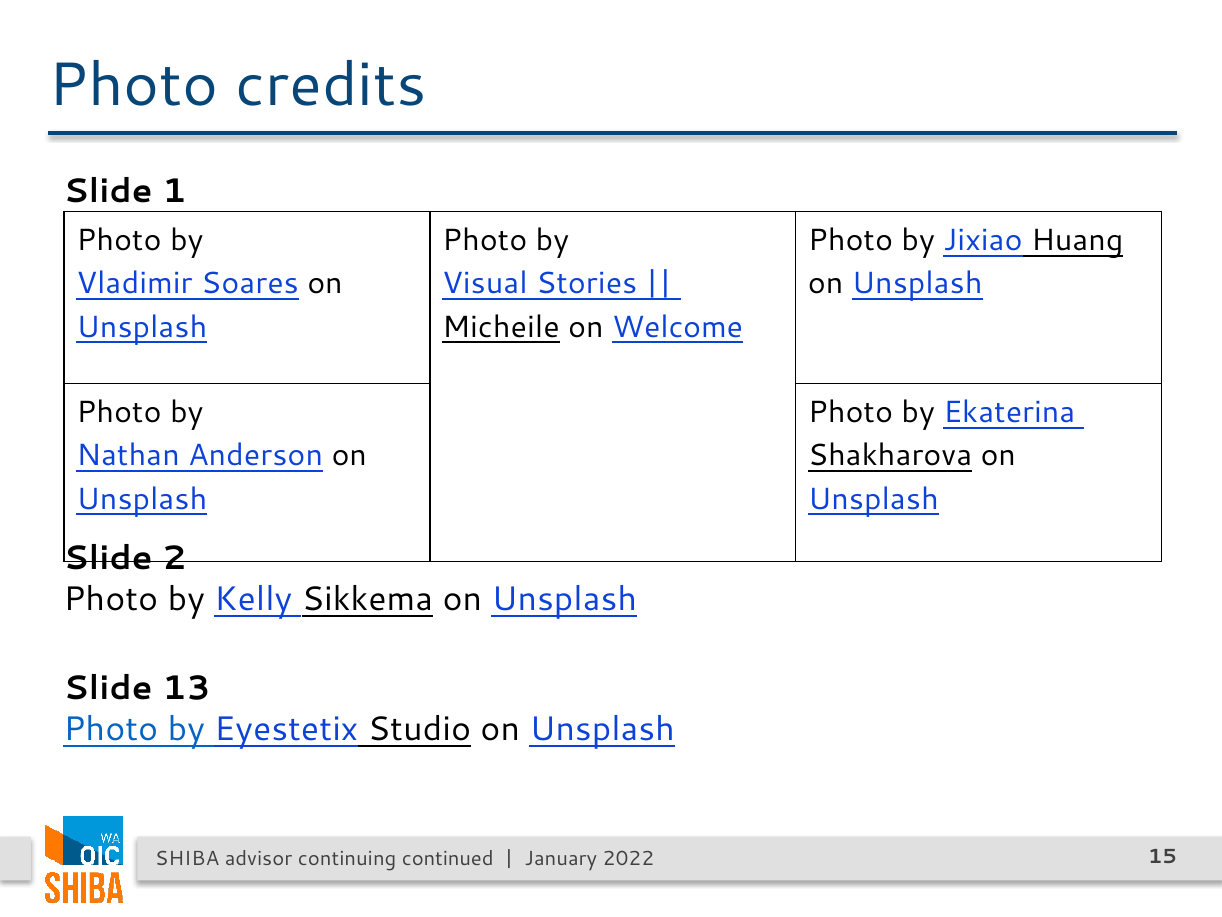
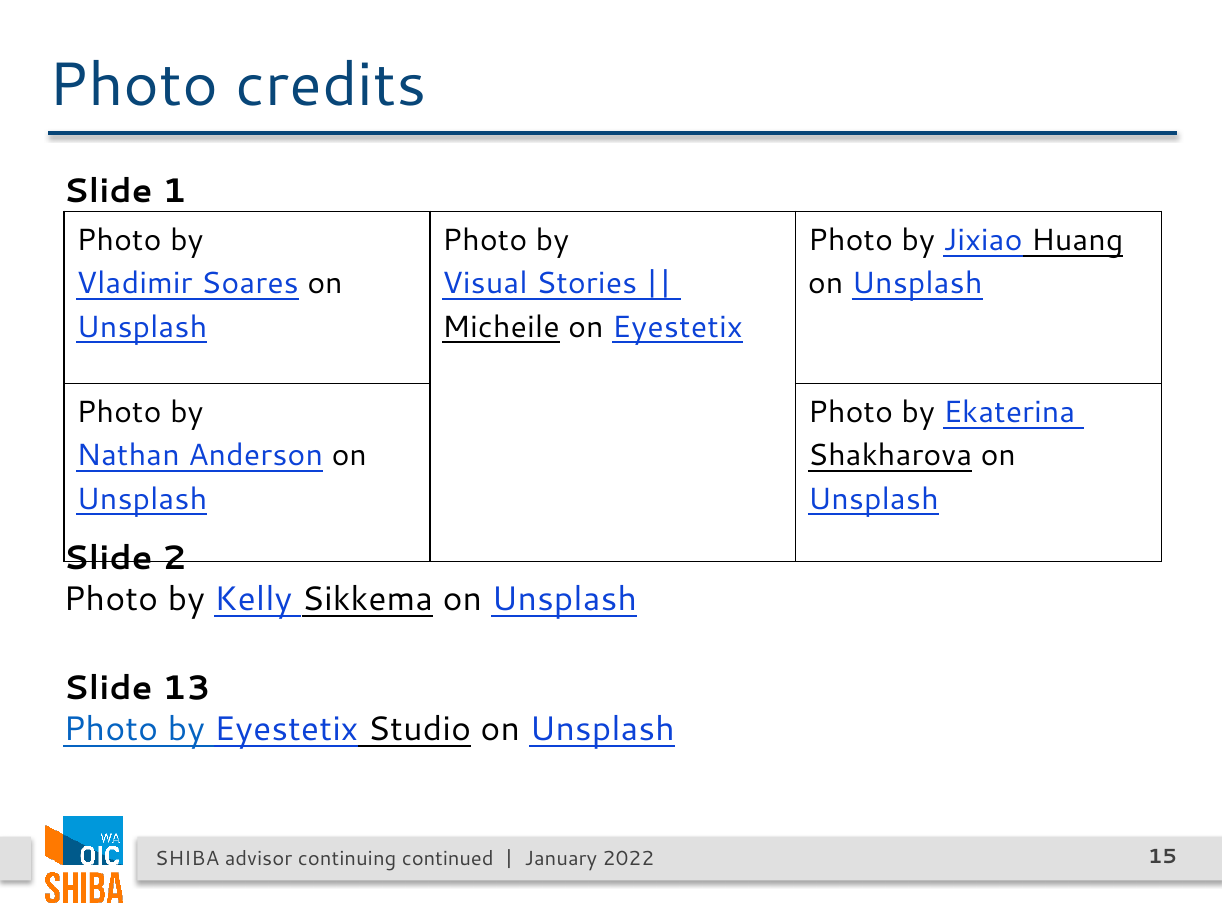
on Welcome: Welcome -> Eyestetix
